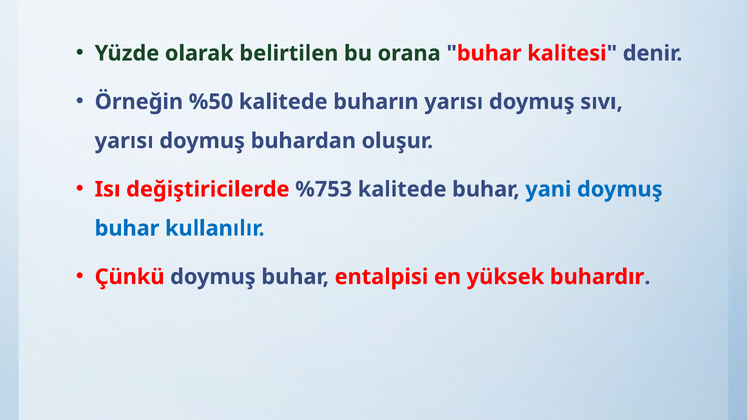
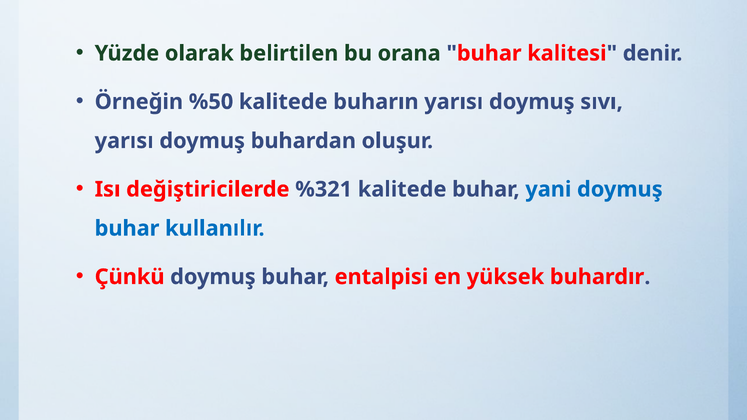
%753: %753 -> %321
